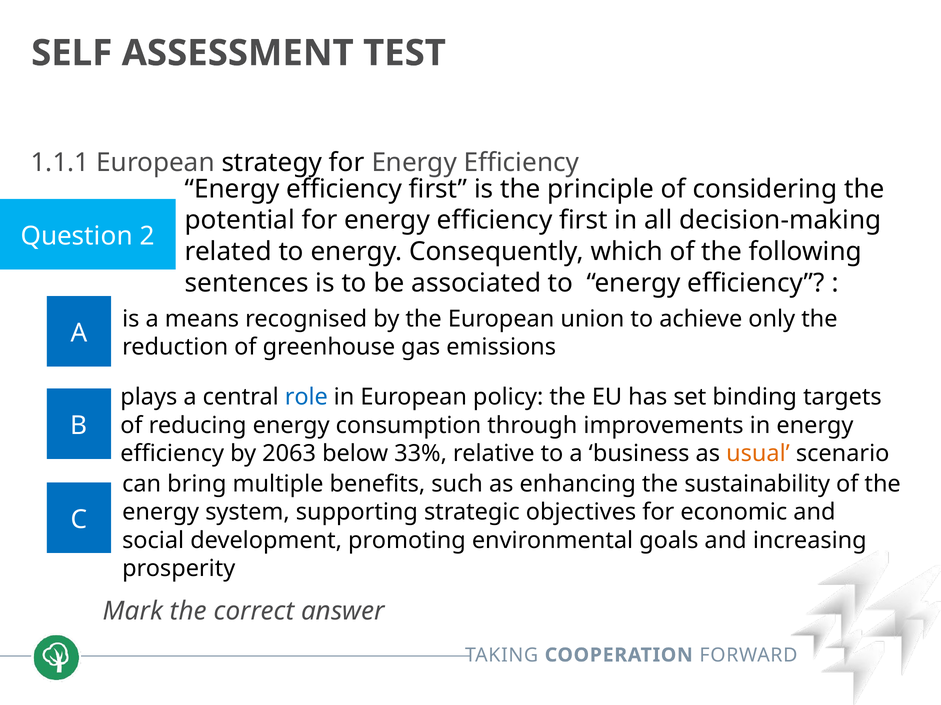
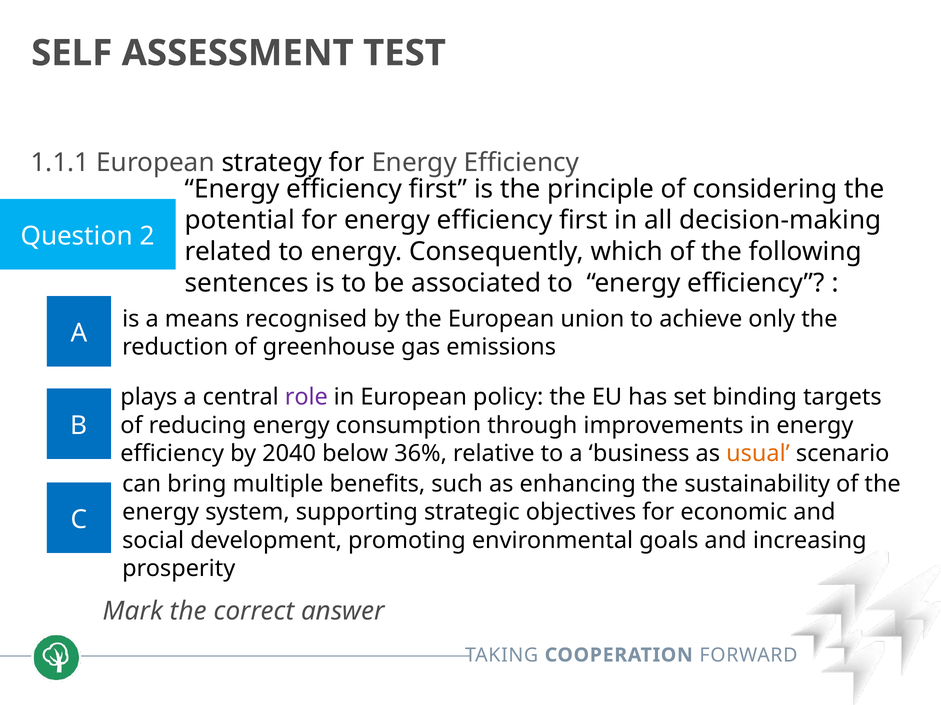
role colour: blue -> purple
2063: 2063 -> 2040
33%: 33% -> 36%
